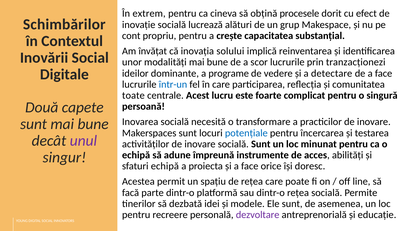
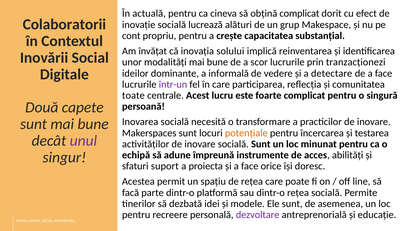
extrem: extrem -> actuală
obțină procesele: procesele -> complicat
Schimbărilor: Schimbărilor -> Colaboratorii
programe: programe -> informală
într-un colour: blue -> purple
potențiale colour: blue -> orange
sfaturi echipă: echipă -> suport
